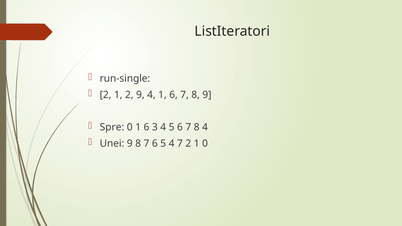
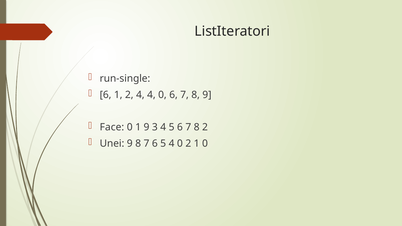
2 at (106, 95): 2 -> 6
2 9: 9 -> 4
1 at (162, 95): 1 -> 0
Spre: Spre -> Face
0 1 6: 6 -> 9
8 4: 4 -> 2
5 4 7: 7 -> 0
